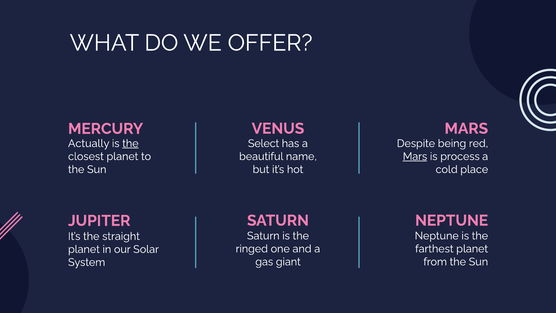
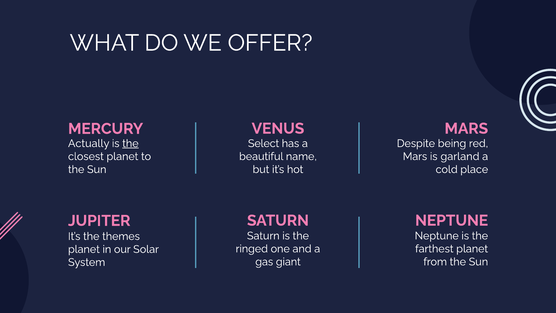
Mars at (415, 156) underline: present -> none
process: process -> garland
straight: straight -> themes
